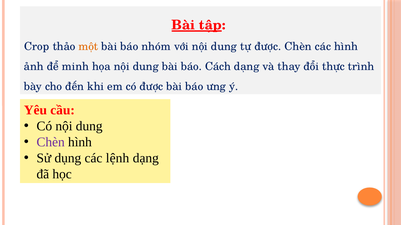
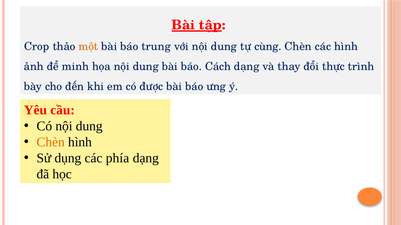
nhóm: nhóm -> trung
tự được: được -> cùng
Chèn at (51, 142) colour: purple -> orange
lệnh: lệnh -> phía
